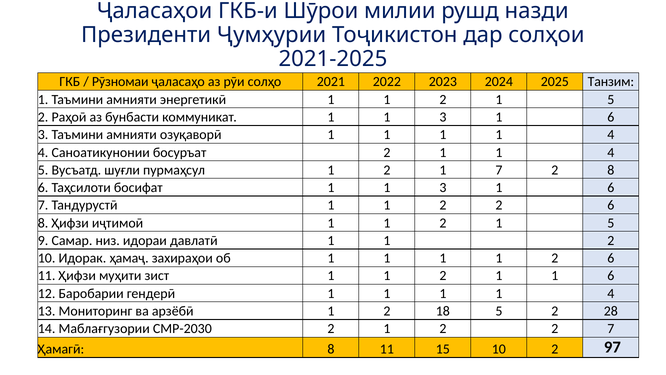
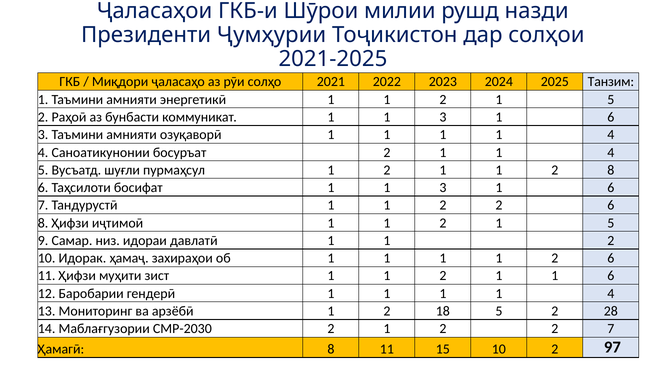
Рӯзномаи: Рӯзномаи -> Миқдори
7 at (499, 170): 7 -> 1
